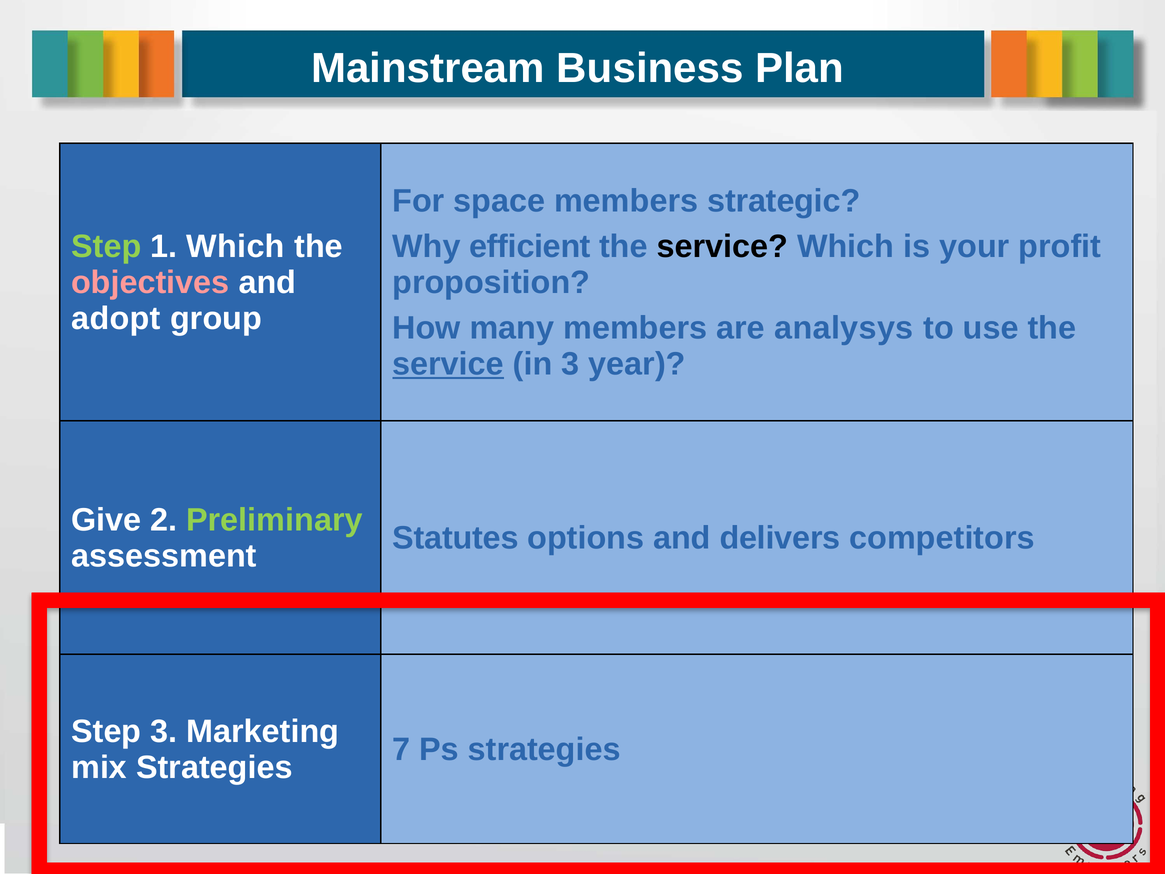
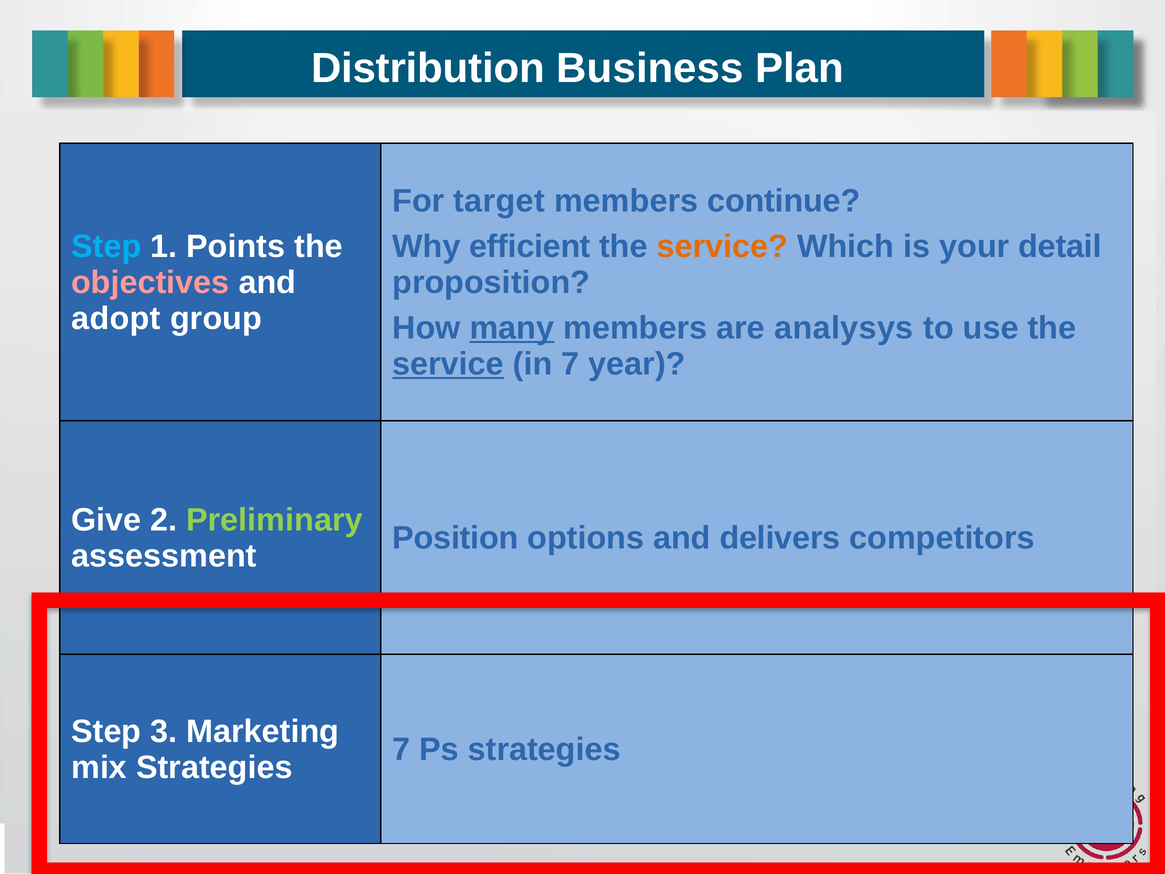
Mainstream: Mainstream -> Distribution
space: space -> target
strategic: strategic -> continue
Step at (106, 246) colour: light green -> light blue
1 Which: Which -> Points
service at (722, 246) colour: black -> orange
profit: profit -> detail
many underline: none -> present
in 3: 3 -> 7
Statutes: Statutes -> Position
